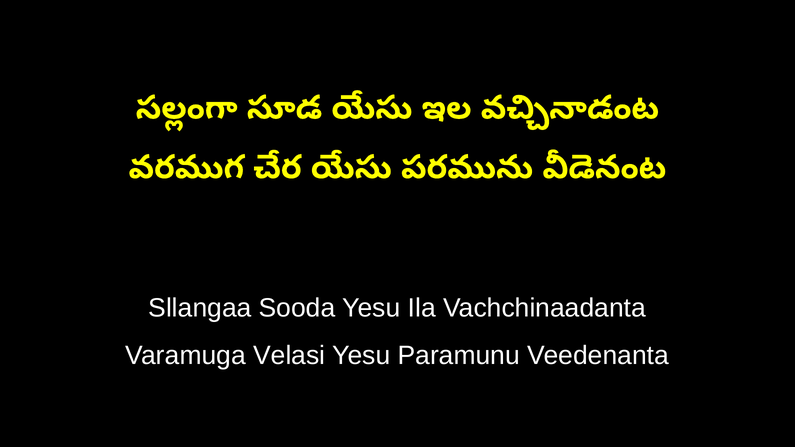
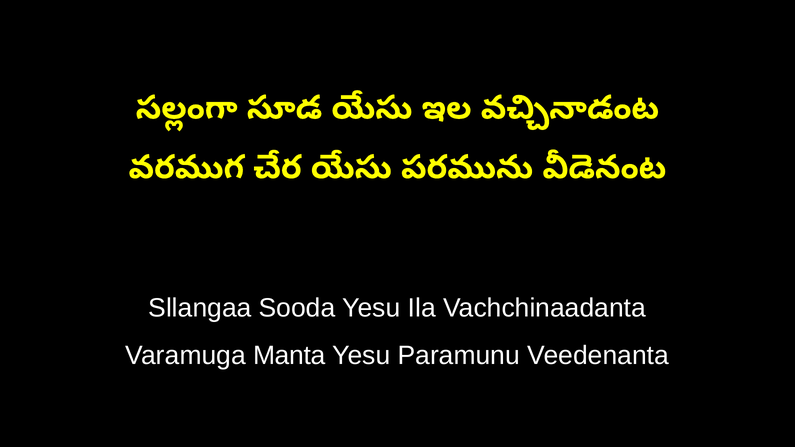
Velasi: Velasi -> Manta
